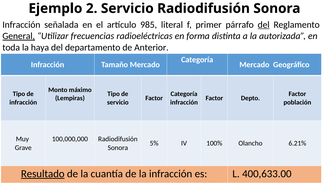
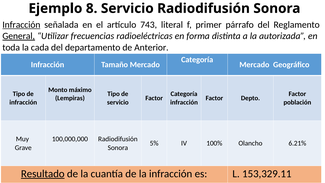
2: 2 -> 8
Infracción at (21, 25) underline: none -> present
985: 985 -> 743
del at (264, 25) underline: present -> none
haya: haya -> cada
400,633.00: 400,633.00 -> 153,329.11
